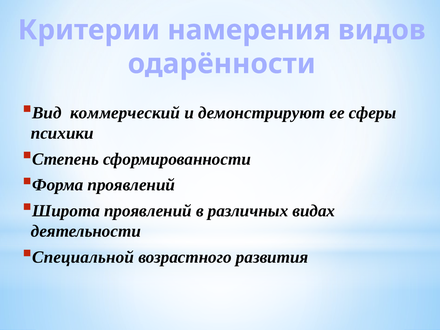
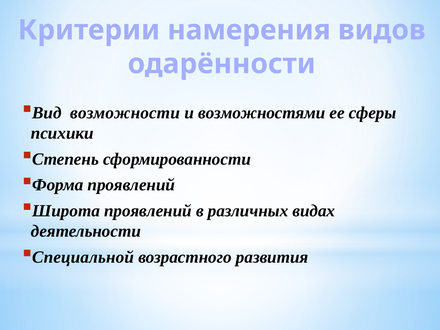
коммерческий: коммерческий -> возможности
демонстрируют: демонстрируют -> возможностями
